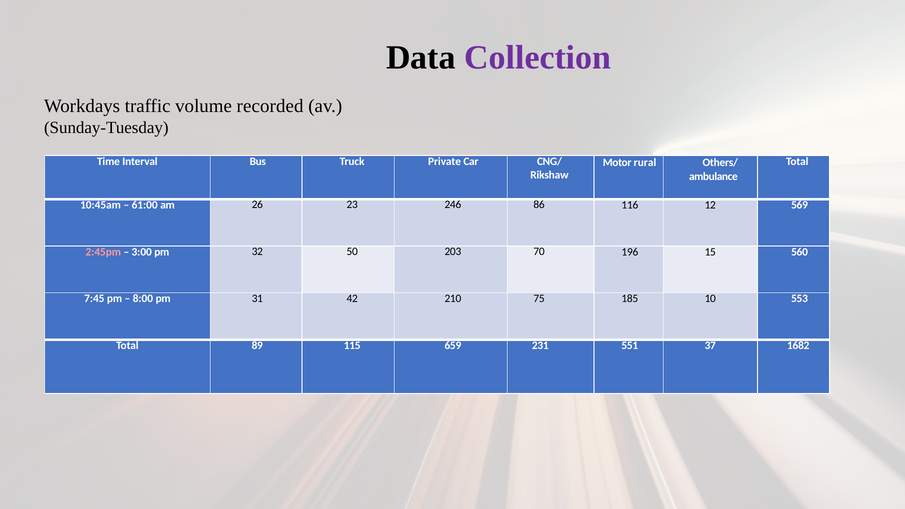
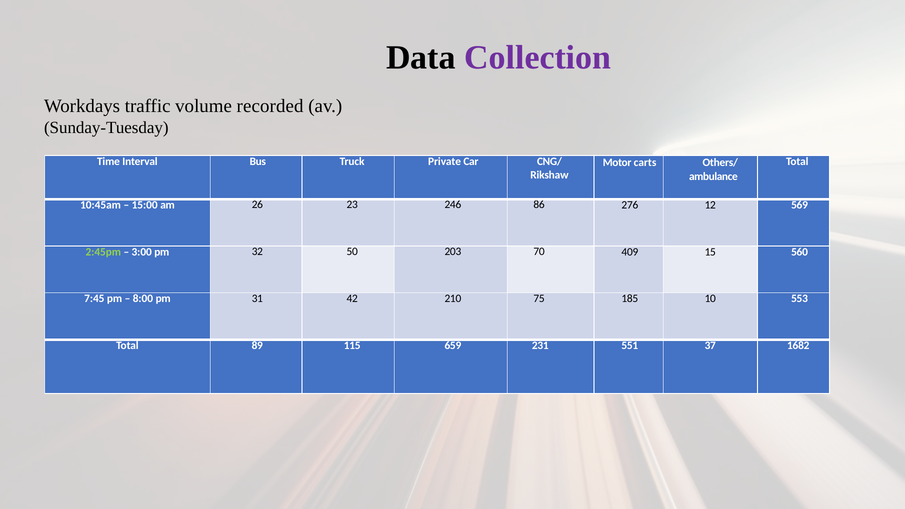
rural: rural -> carts
61:00: 61:00 -> 15:00
116: 116 -> 276
2:45pm colour: pink -> light green
196: 196 -> 409
